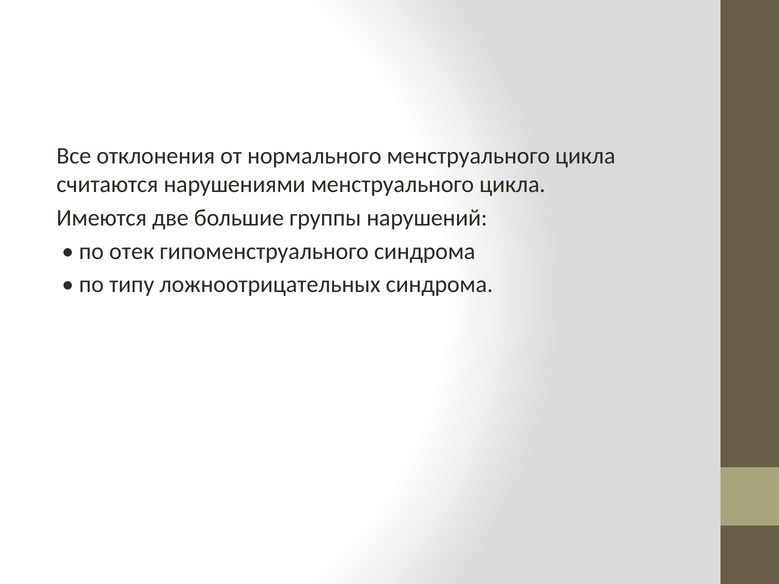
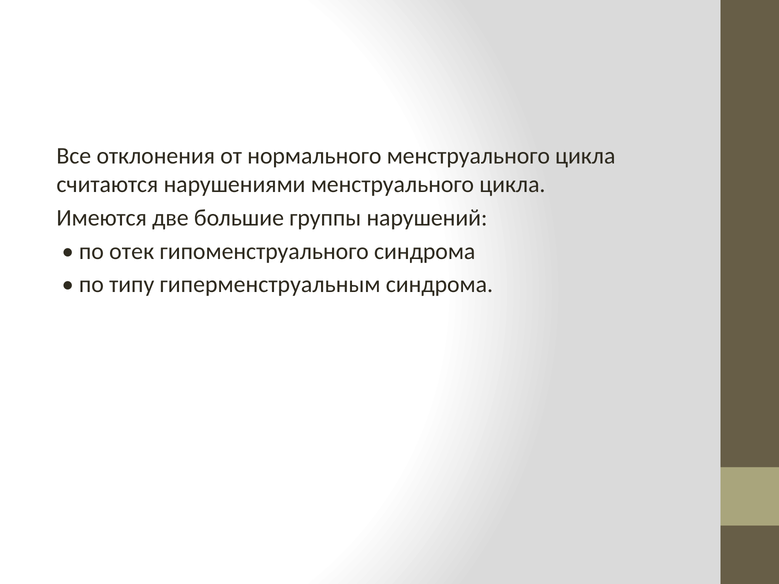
ложноотрицательных: ложноотрицательных -> гиперменструальным
